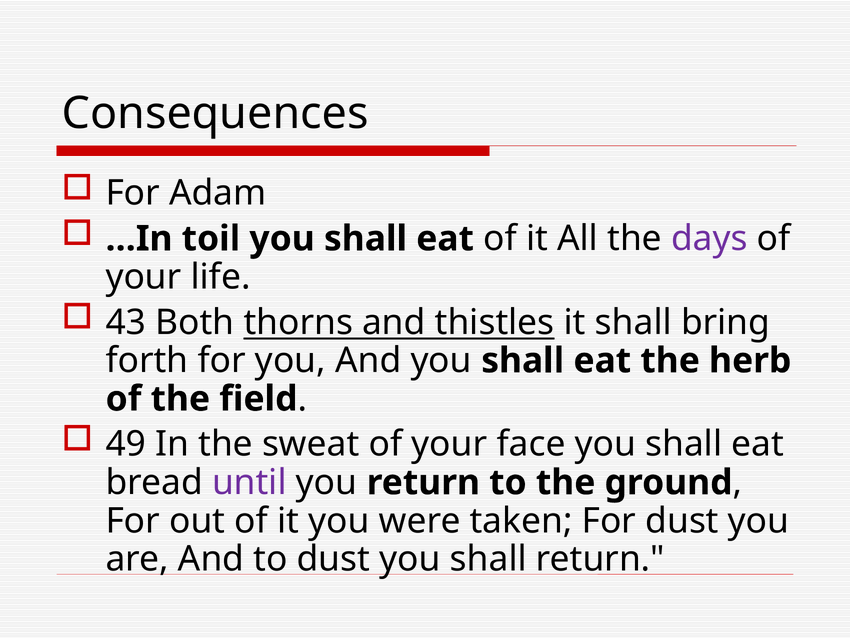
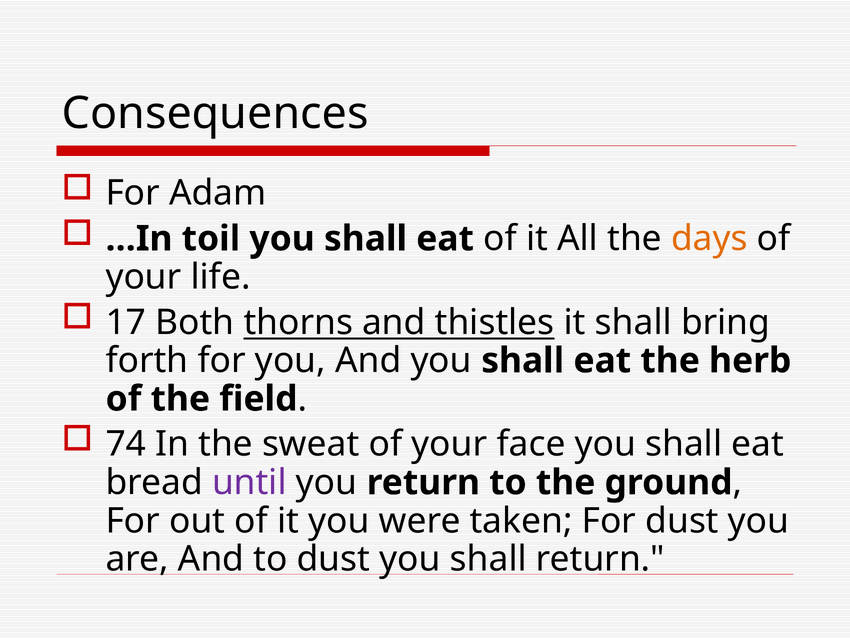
days colour: purple -> orange
43: 43 -> 17
49: 49 -> 74
